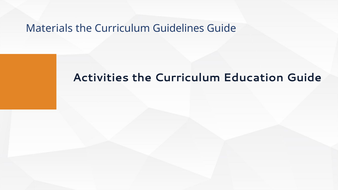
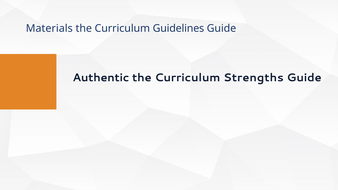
Activities: Activities -> Authentic
Education: Education -> Strengths
